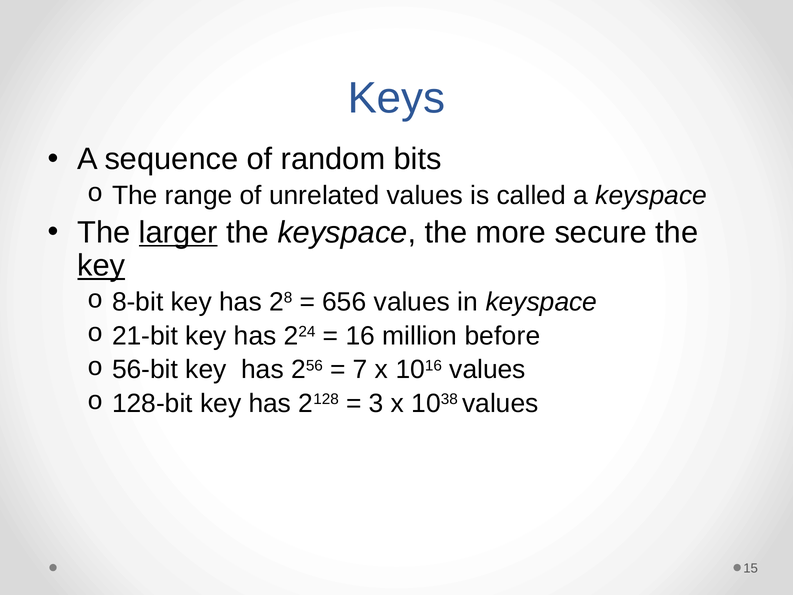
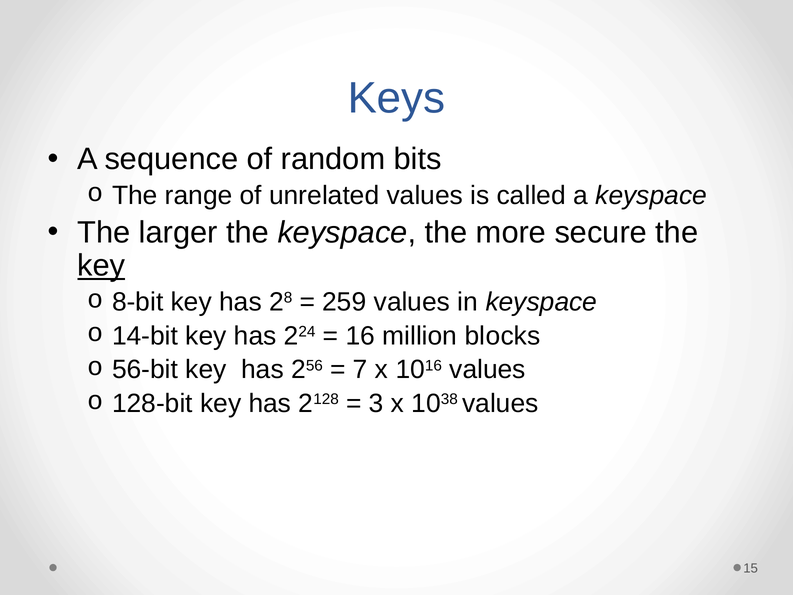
larger underline: present -> none
656: 656 -> 259
21-bit: 21-bit -> 14-bit
before: before -> blocks
